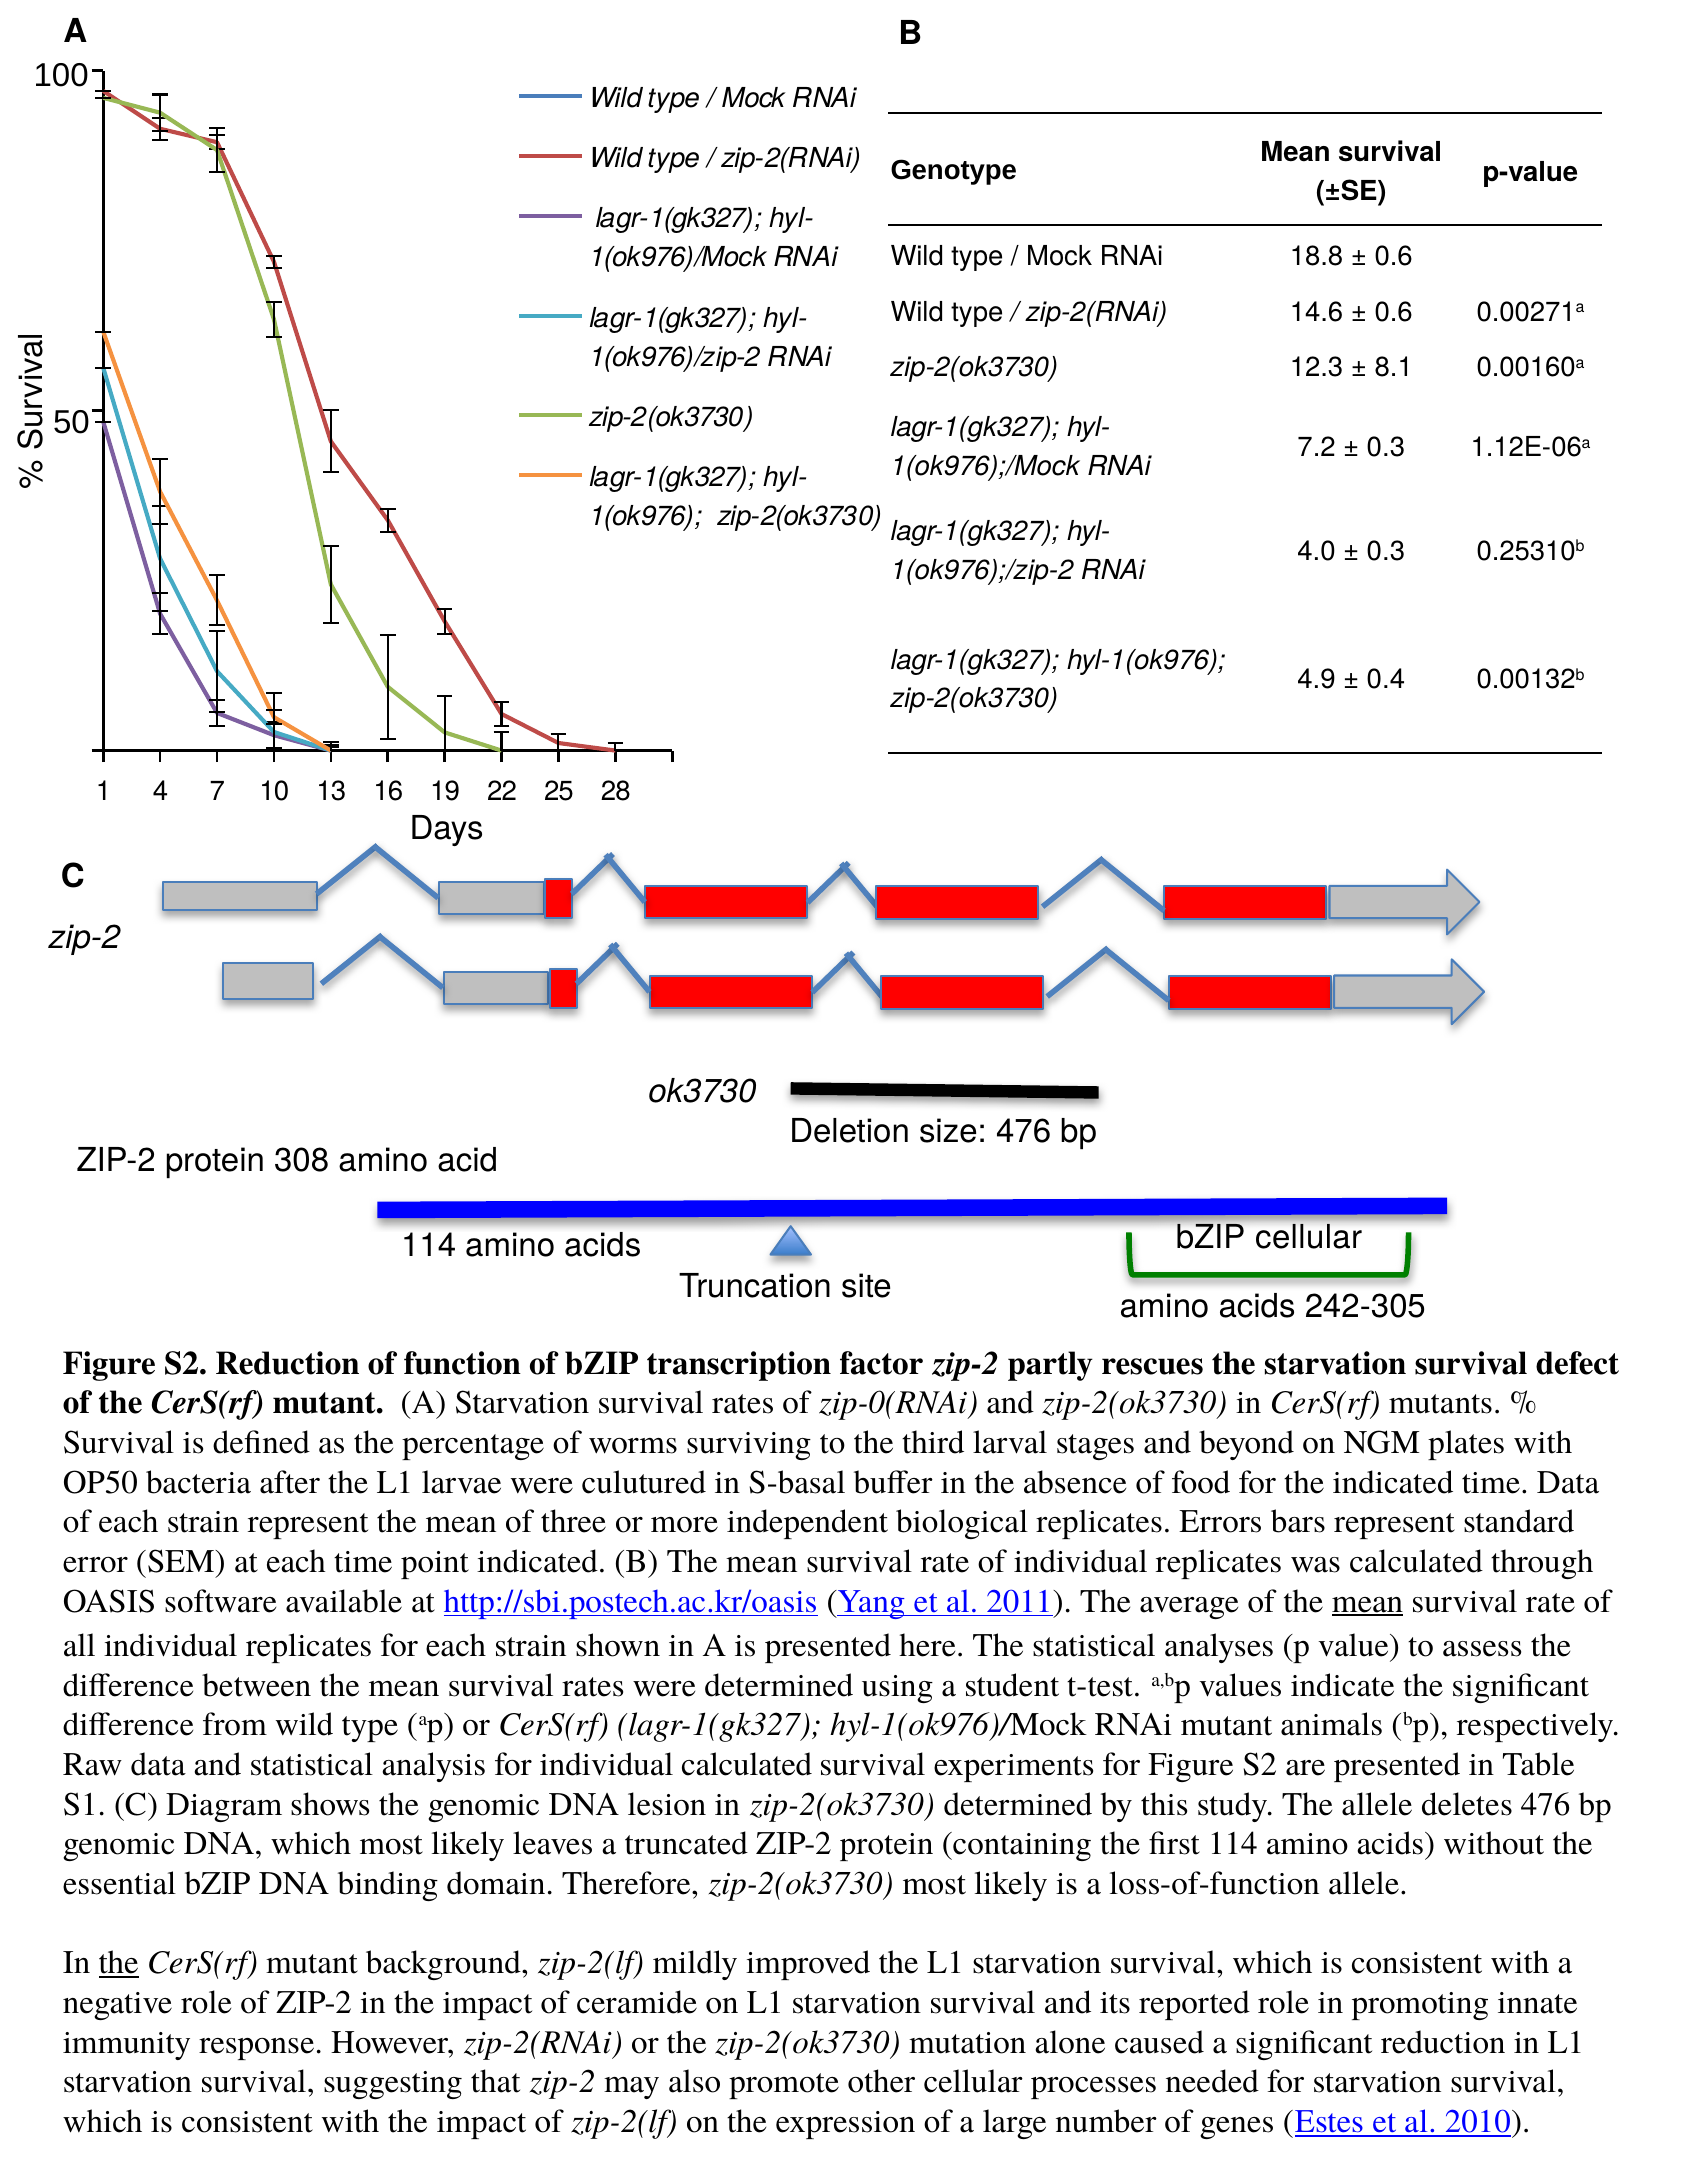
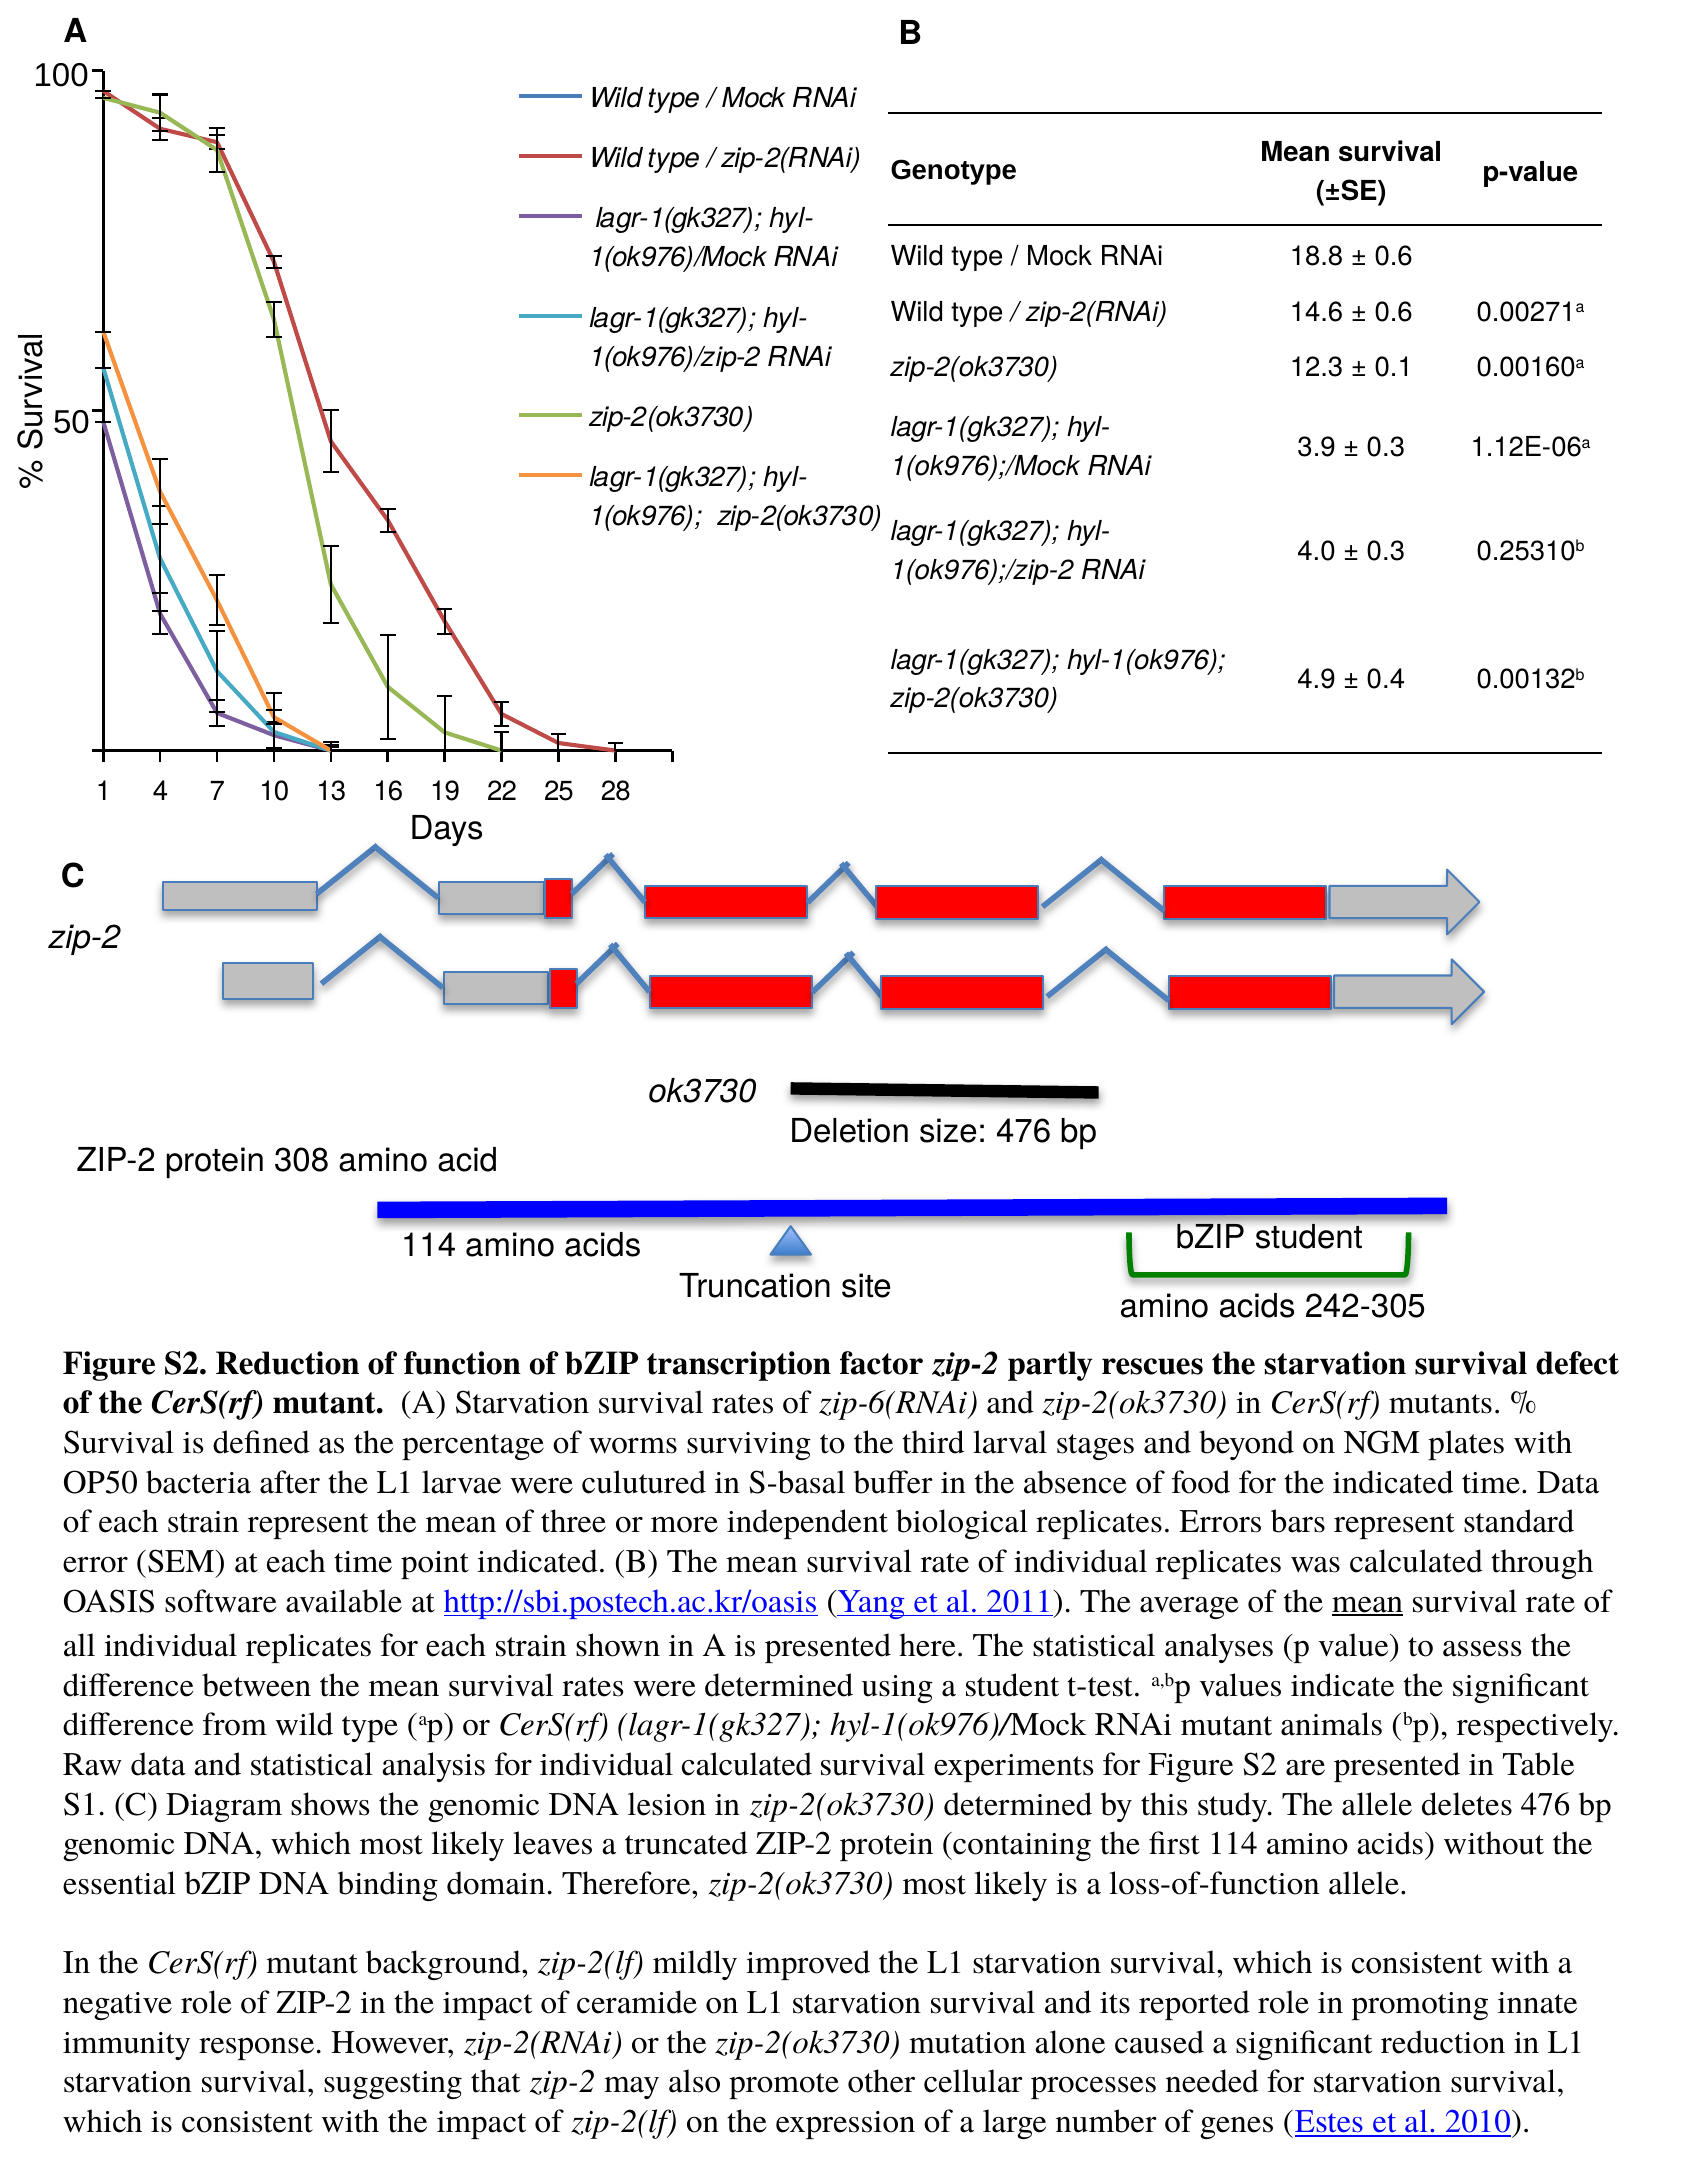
8.1: 8.1 -> 0.1
7.2: 7.2 -> 3.9
bZIP cellular: cellular -> student
zip-0(RNAi: zip-0(RNAi -> zip-6(RNAi
the at (119, 1963) underline: present -> none
